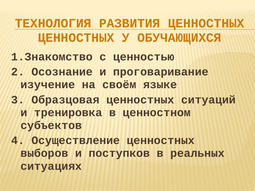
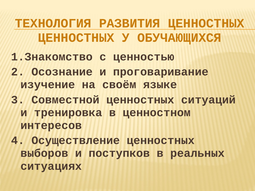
Образцовая: Образцовая -> Совместной
субъектов: субъектов -> интересов
